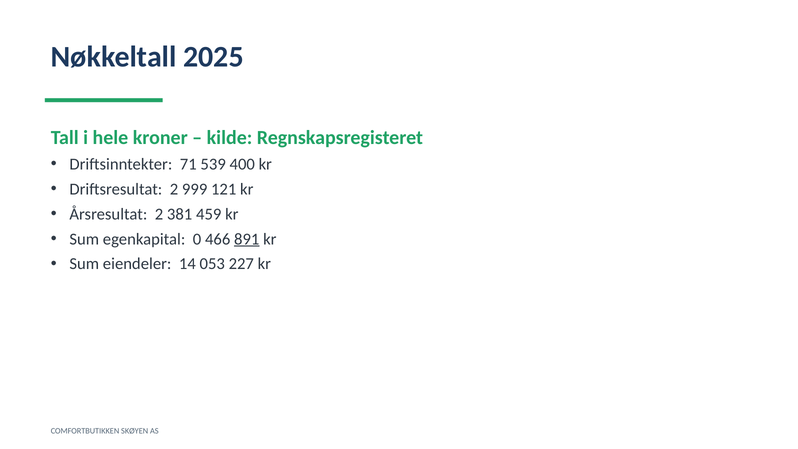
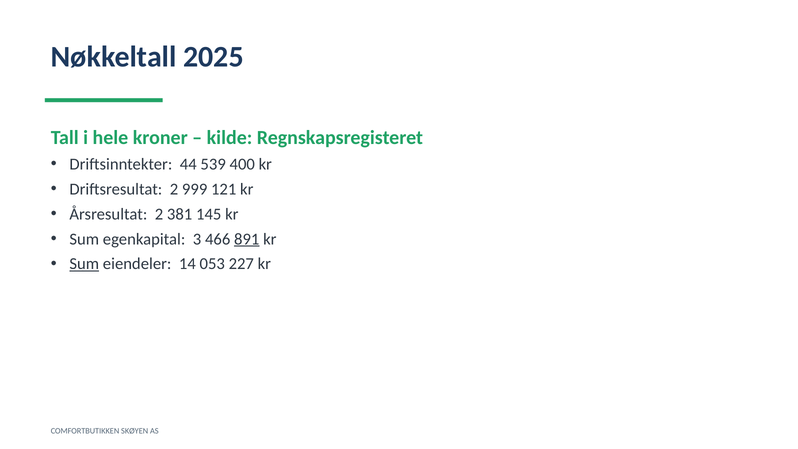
71: 71 -> 44
459: 459 -> 145
0: 0 -> 3
Sum at (84, 264) underline: none -> present
